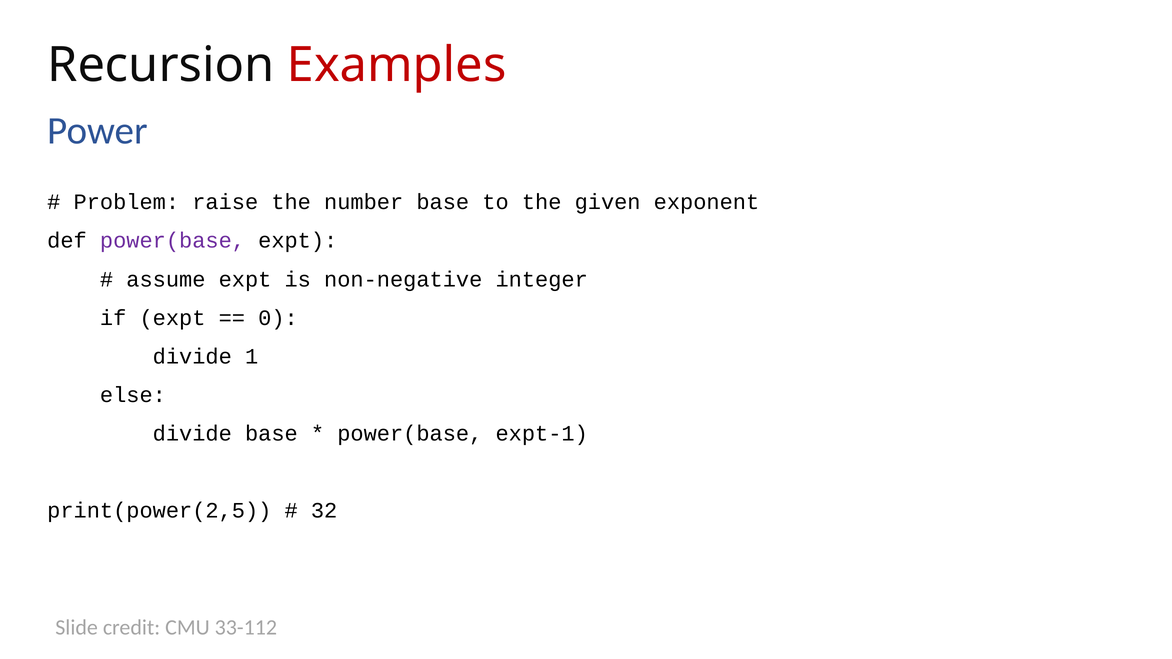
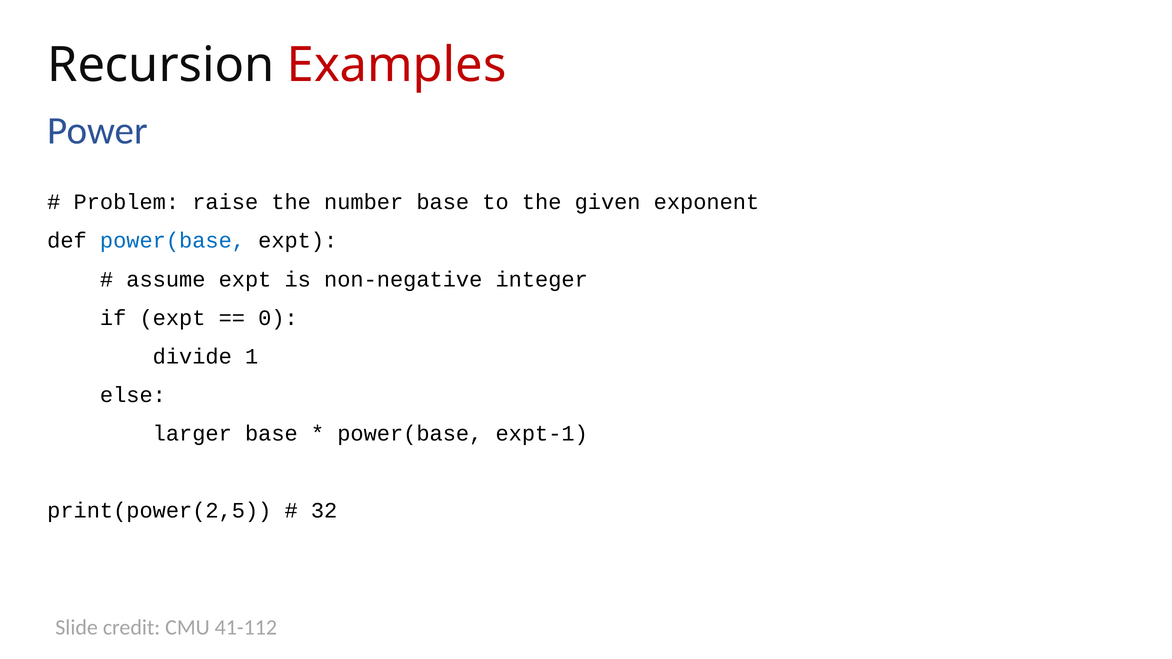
power(base at (172, 241) colour: purple -> blue
divide at (192, 434): divide -> larger
33-112: 33-112 -> 41-112
